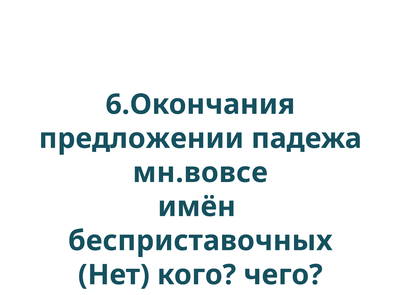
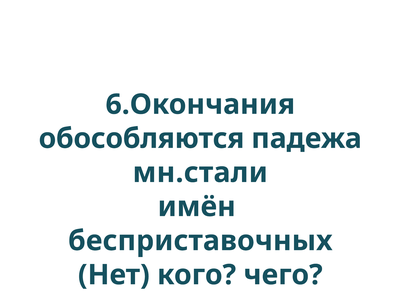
предложении: предложении -> обособляются
мн.вовсе: мн.вовсе -> мн.стали
